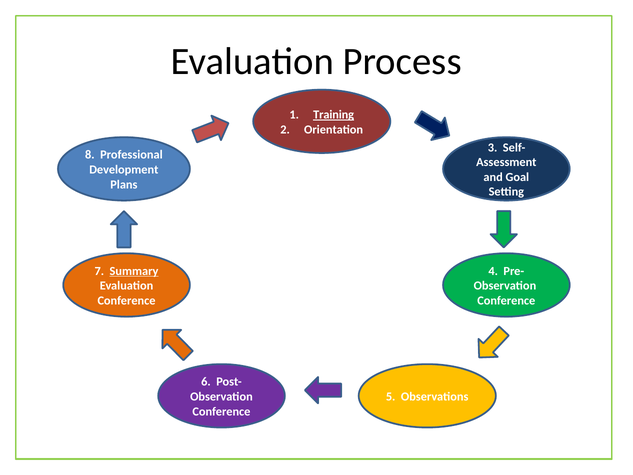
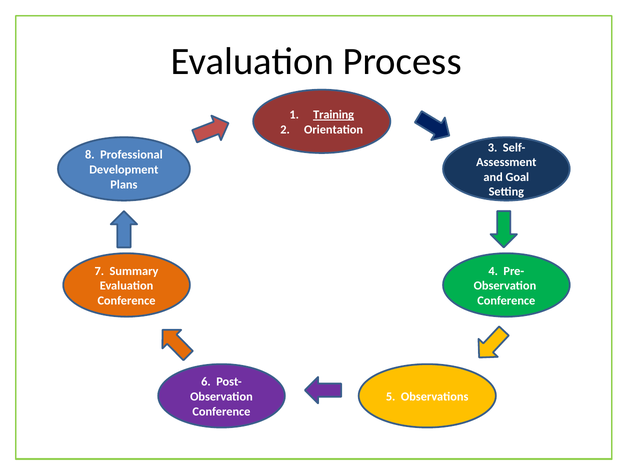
Summary underline: present -> none
